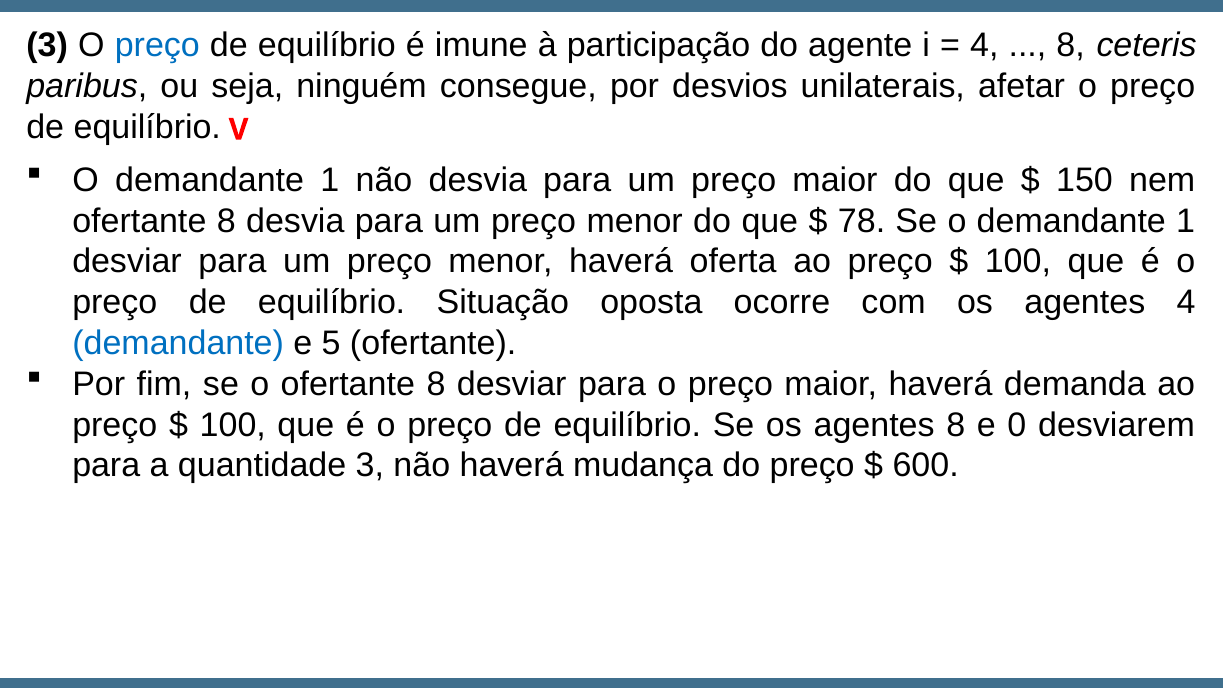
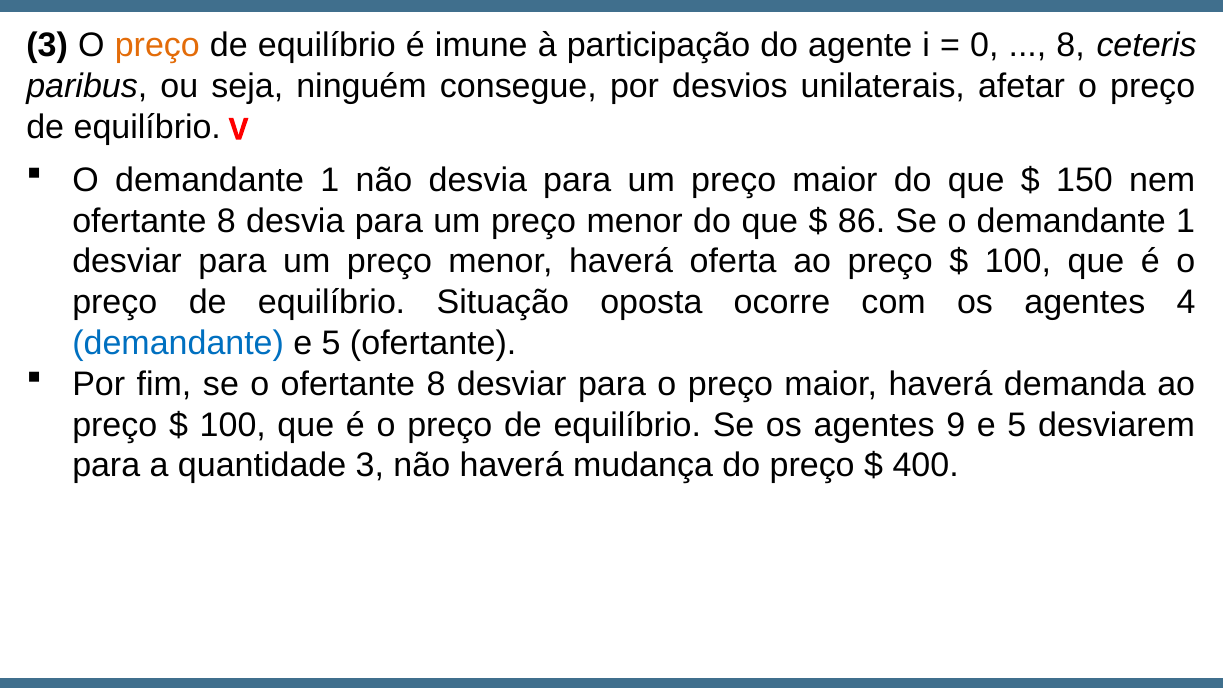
preço at (157, 45) colour: blue -> orange
4 at (984, 45): 4 -> 0
78: 78 -> 86
agentes 8: 8 -> 9
0 at (1017, 425): 0 -> 5
600: 600 -> 400
